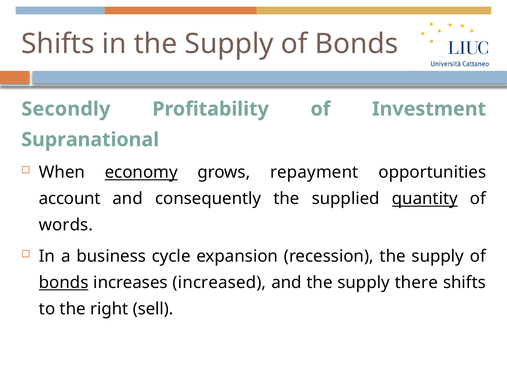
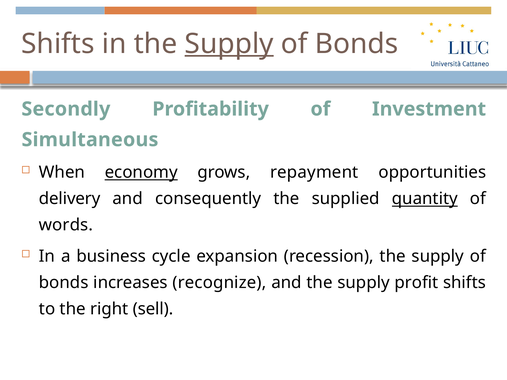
Supply at (229, 44) underline: none -> present
Supranational: Supranational -> Simultaneous
account: account -> delivery
bonds at (64, 283) underline: present -> none
increased: increased -> recognize
there: there -> profit
